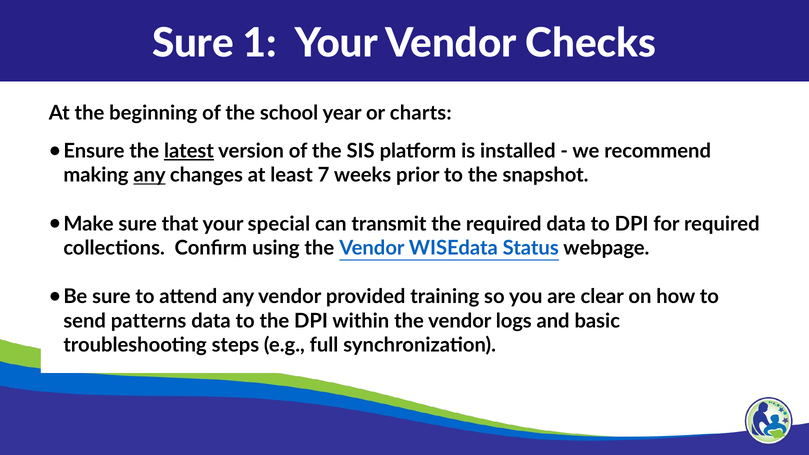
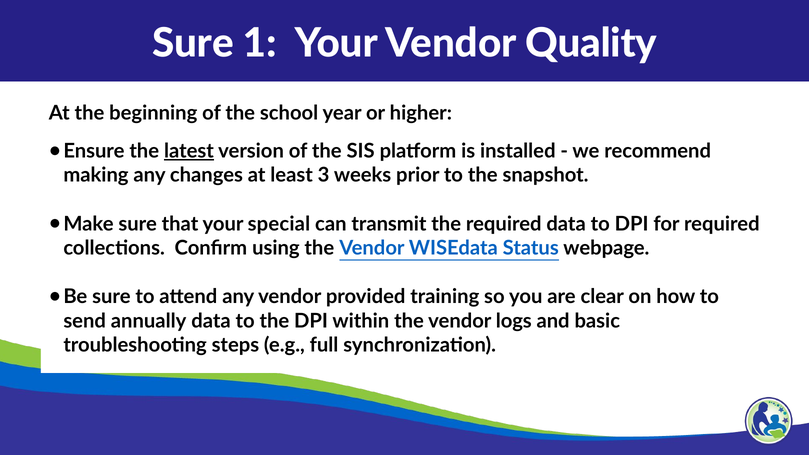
Checks: Checks -> Quality
charts: charts -> higher
any at (150, 175) underline: present -> none
7: 7 -> 3
patterns: patterns -> annually
